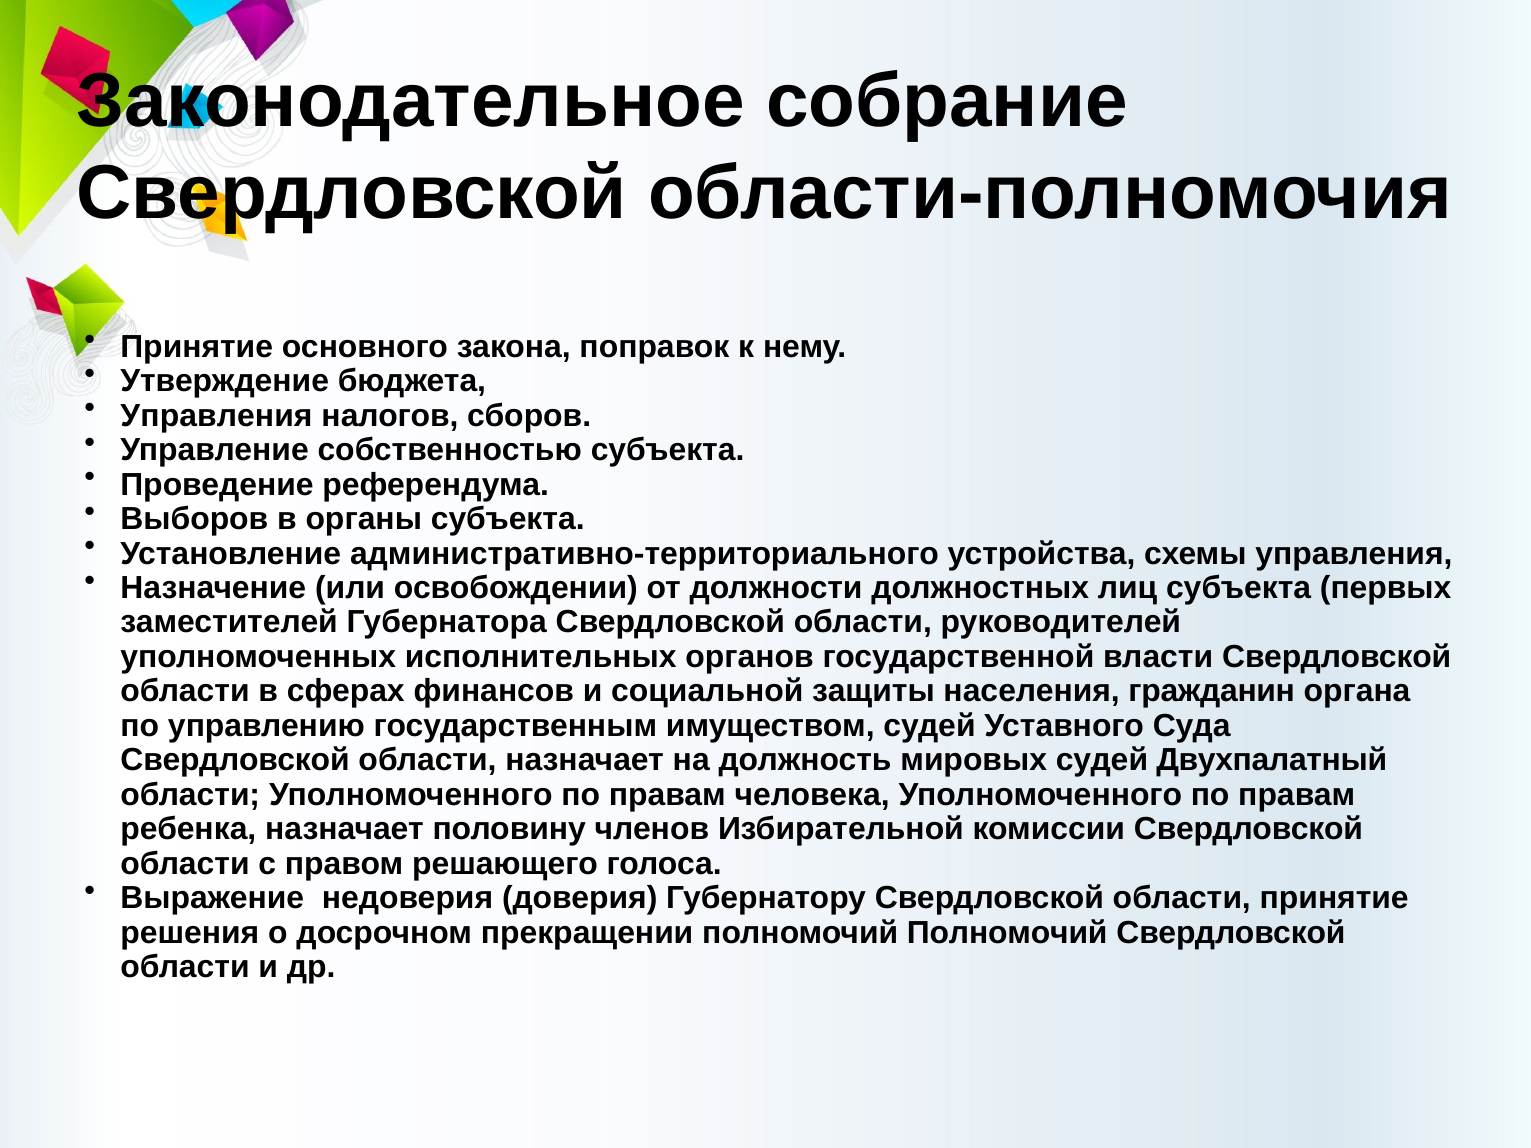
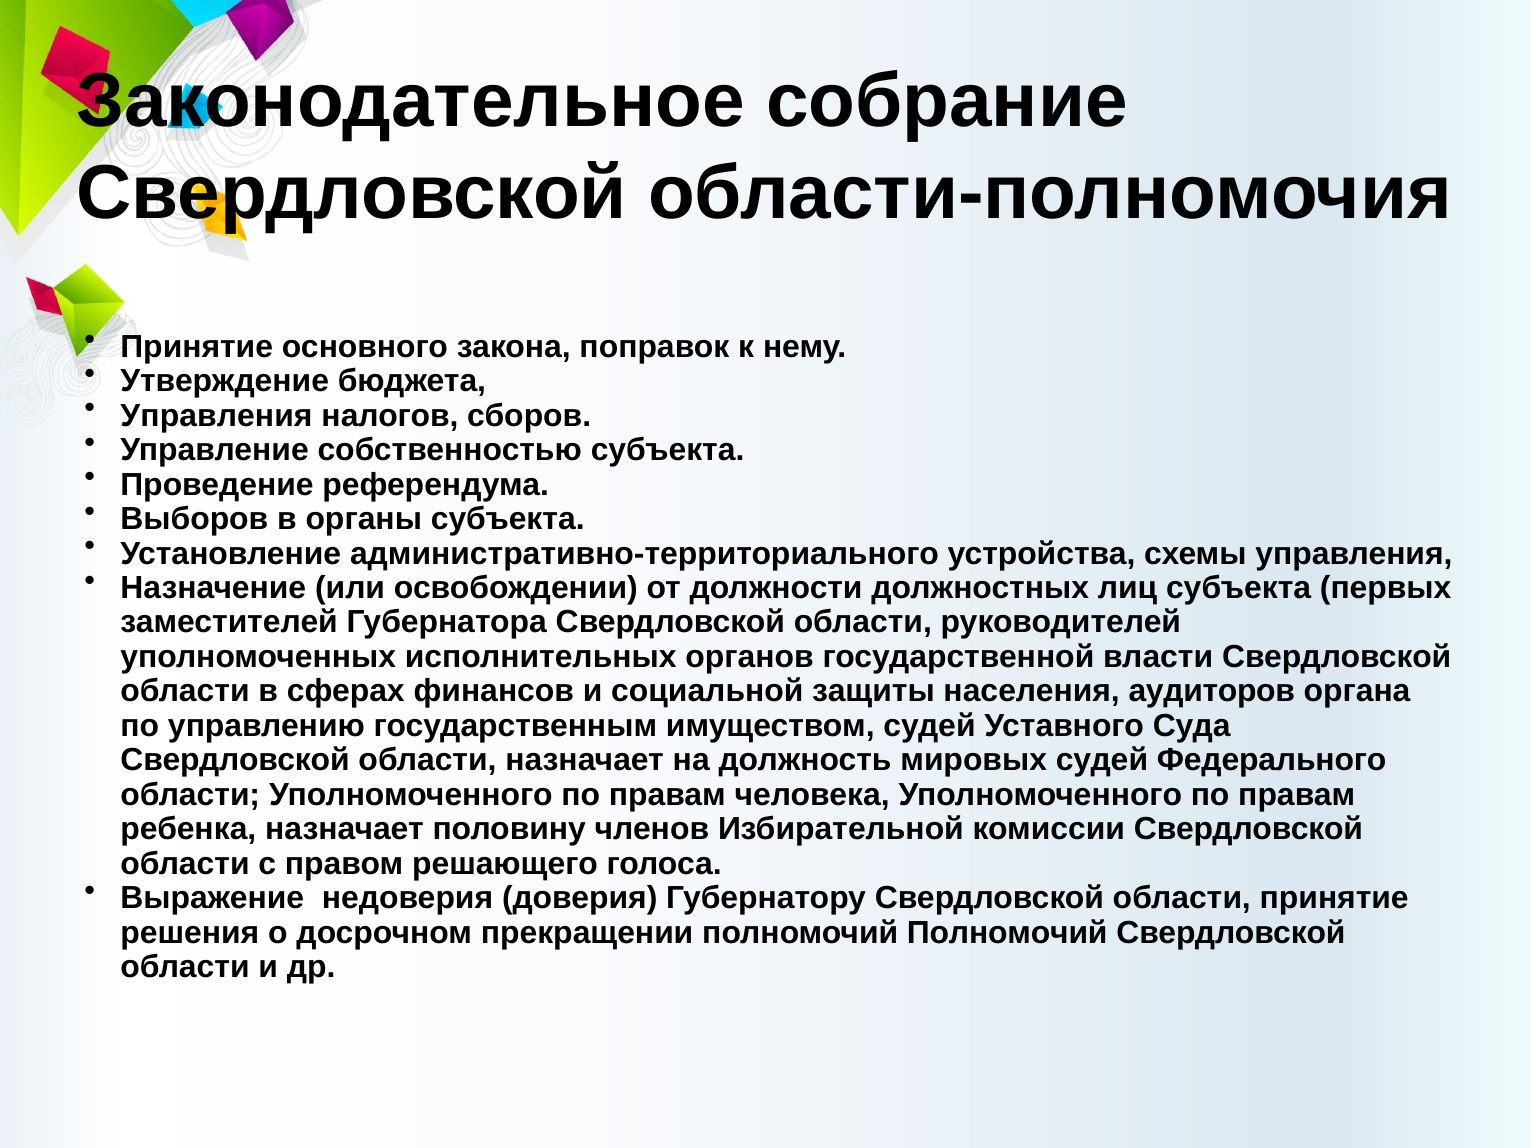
гражданин: гражданин -> аудиторов
Двухпалатный: Двухпалатный -> Федерального
